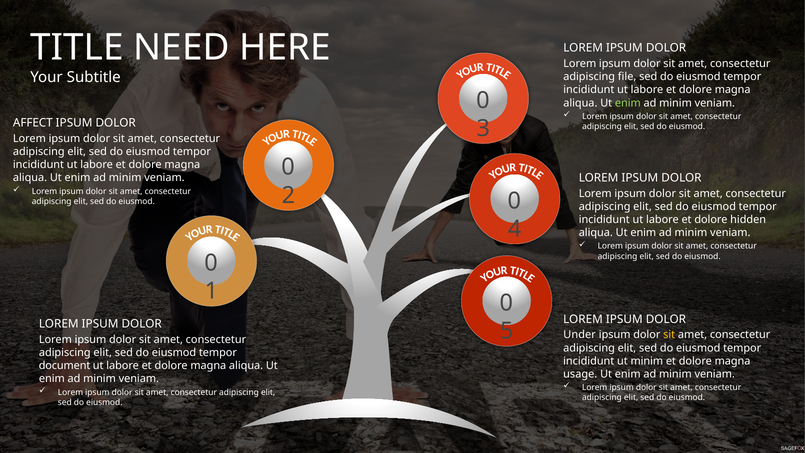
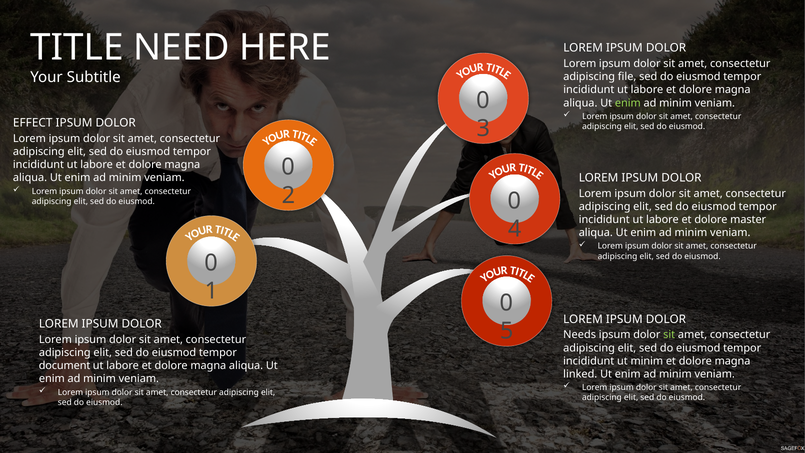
AFFECT: AFFECT -> EFFECT
hidden: hidden -> master
Under: Under -> Needs
sit at (669, 335) colour: yellow -> light green
usage: usage -> linked
